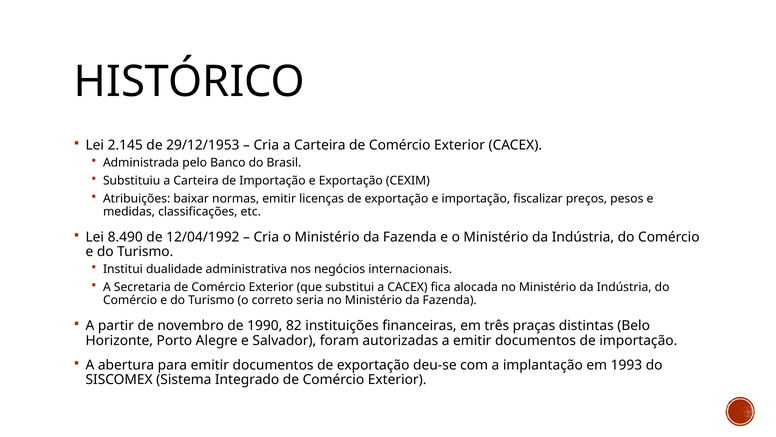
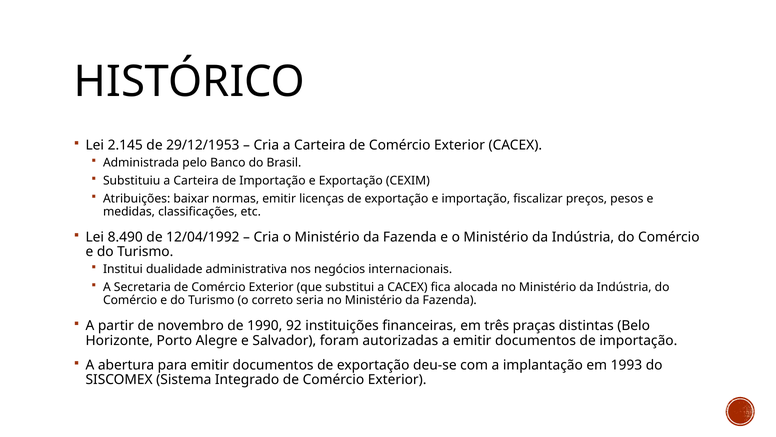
82: 82 -> 92
